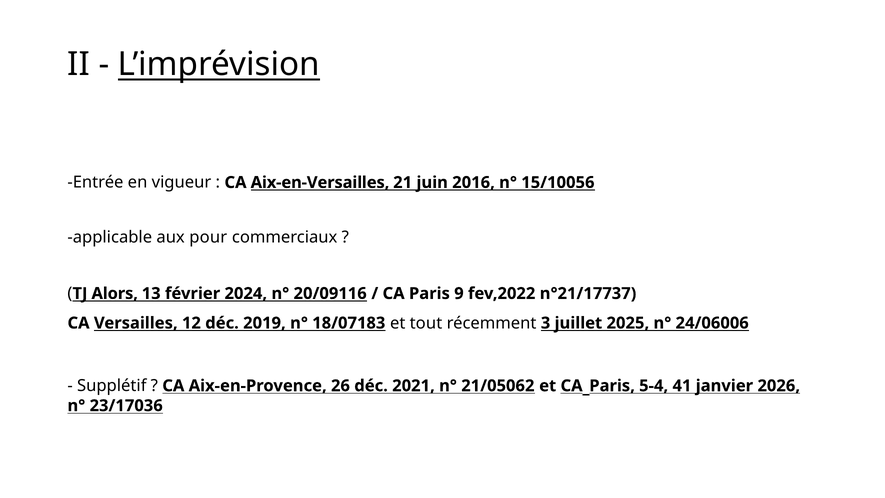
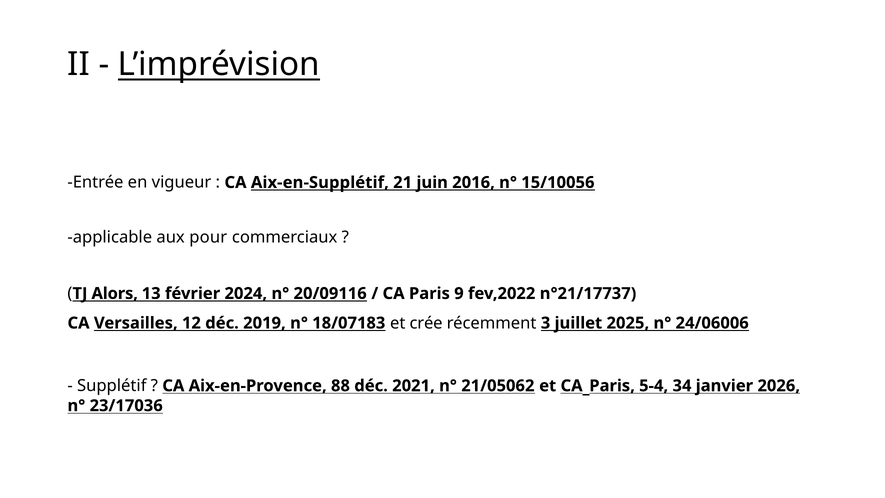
Aix-en-Versailles: Aix-en-Versailles -> Aix-en-Supplétif
tout: tout -> crée
26: 26 -> 88
41: 41 -> 34
